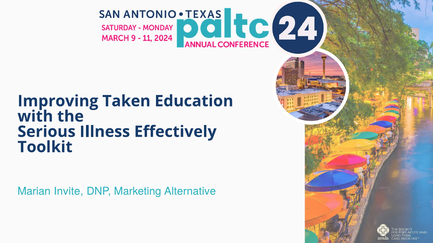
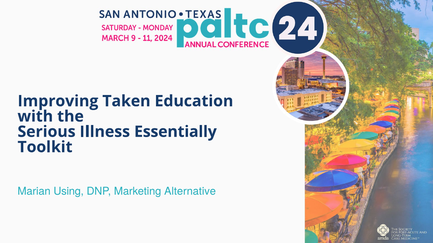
Effectively: Effectively -> Essentially
Invite: Invite -> Using
